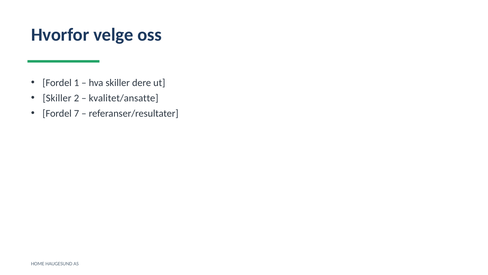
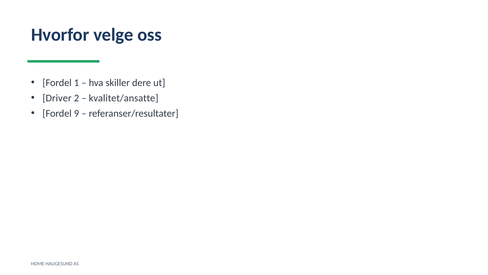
Skiller at (57, 98): Skiller -> Driver
7: 7 -> 9
